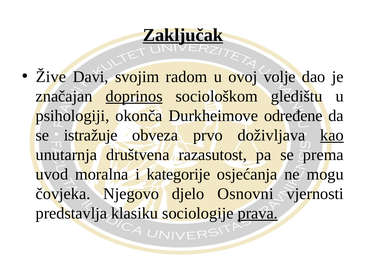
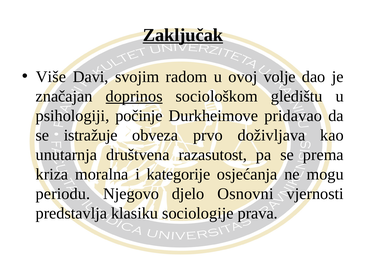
Žive: Žive -> Više
okonča: okonča -> počinje
određene: određene -> pridavao
kao underline: present -> none
uvod: uvod -> kriza
čovjeka: čovjeka -> periodu
prava underline: present -> none
